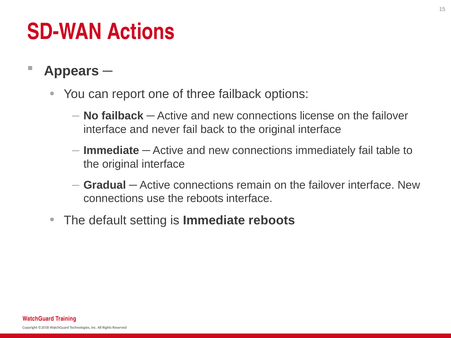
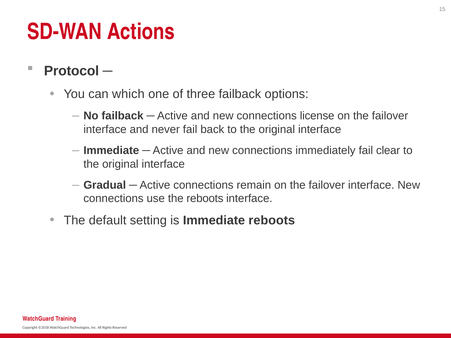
Appears: Appears -> Protocol
report: report -> which
table: table -> clear
